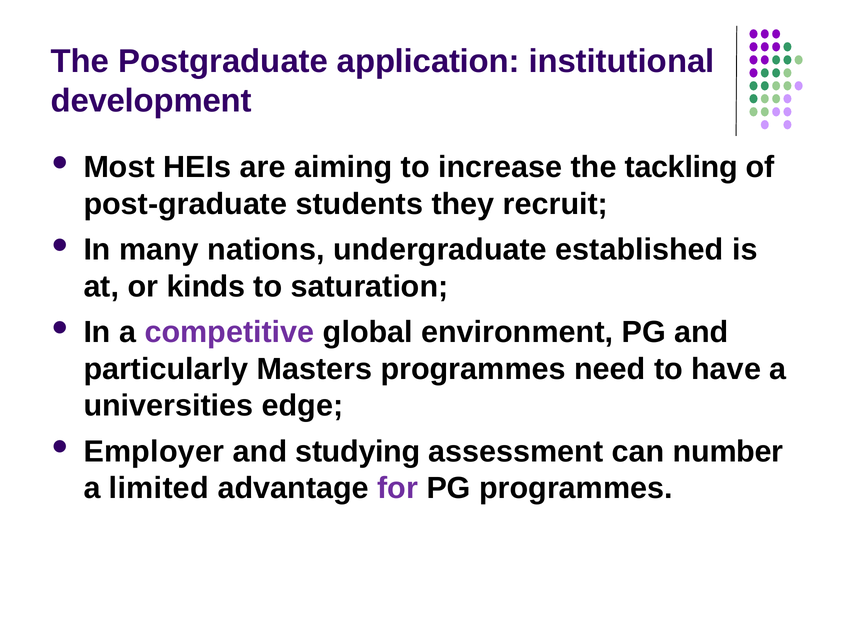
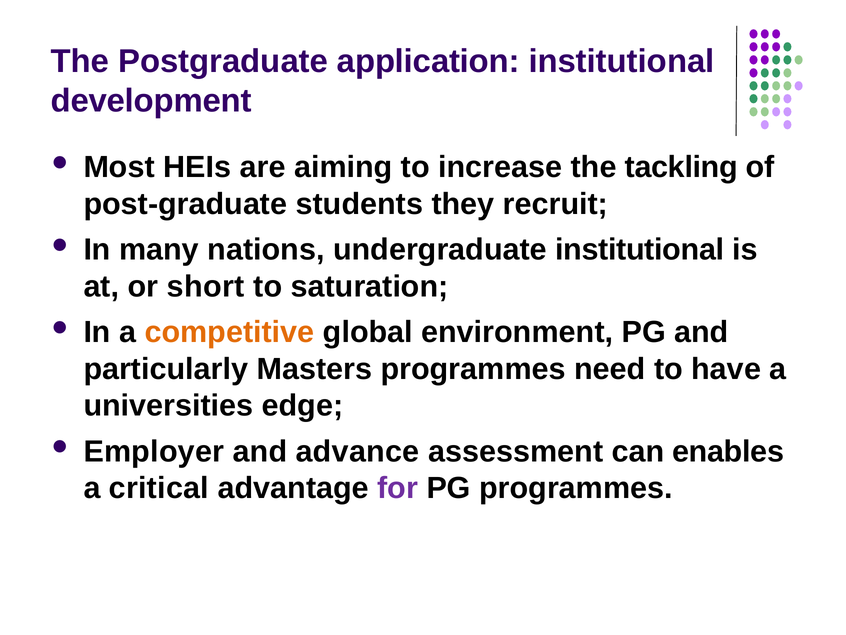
undergraduate established: established -> institutional
kinds: kinds -> short
competitive colour: purple -> orange
studying: studying -> advance
number: number -> enables
limited: limited -> critical
